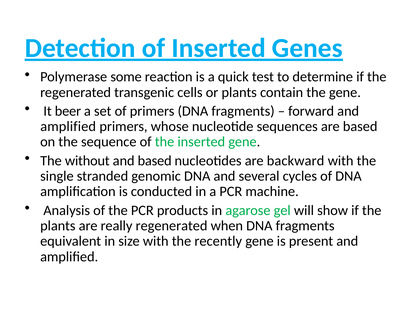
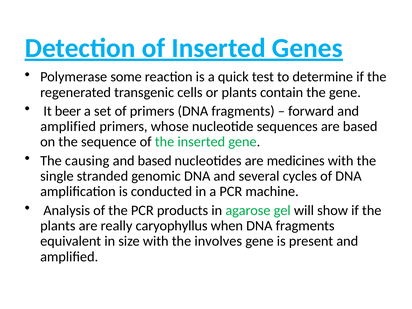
without: without -> causing
backward: backward -> medicines
really regenerated: regenerated -> caryophyllus
recently: recently -> involves
